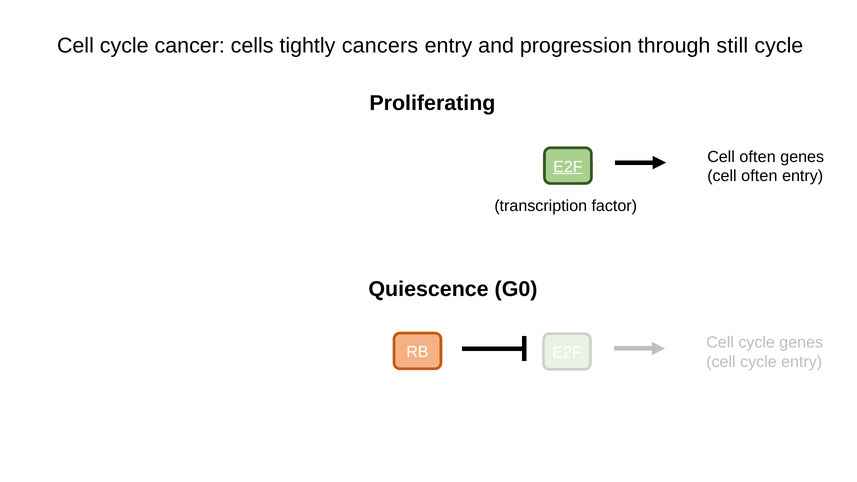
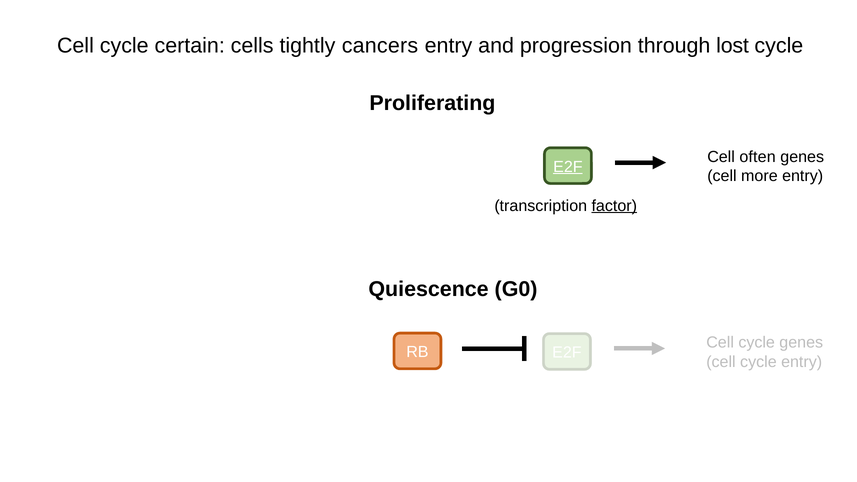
cancer: cancer -> certain
still: still -> lost
often at (759, 176): often -> more
factor underline: none -> present
